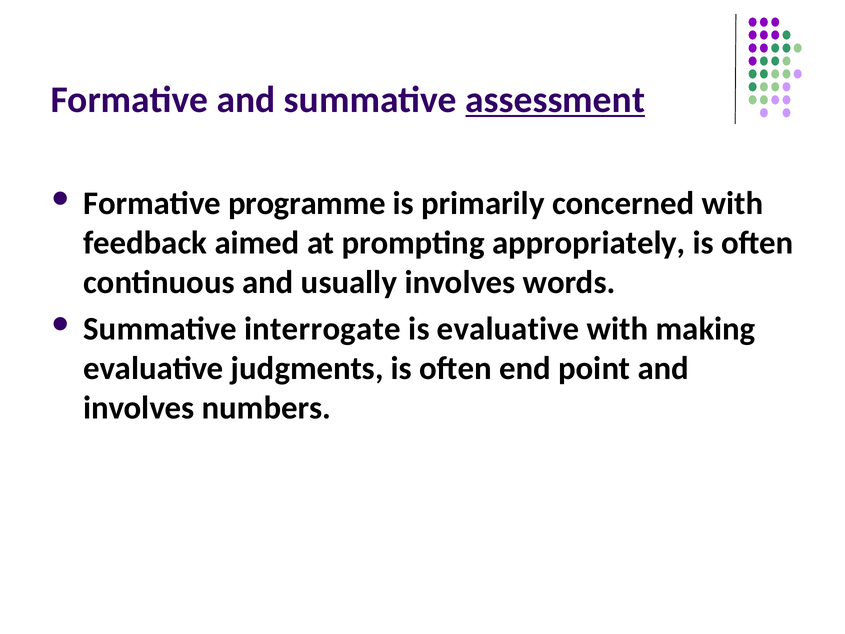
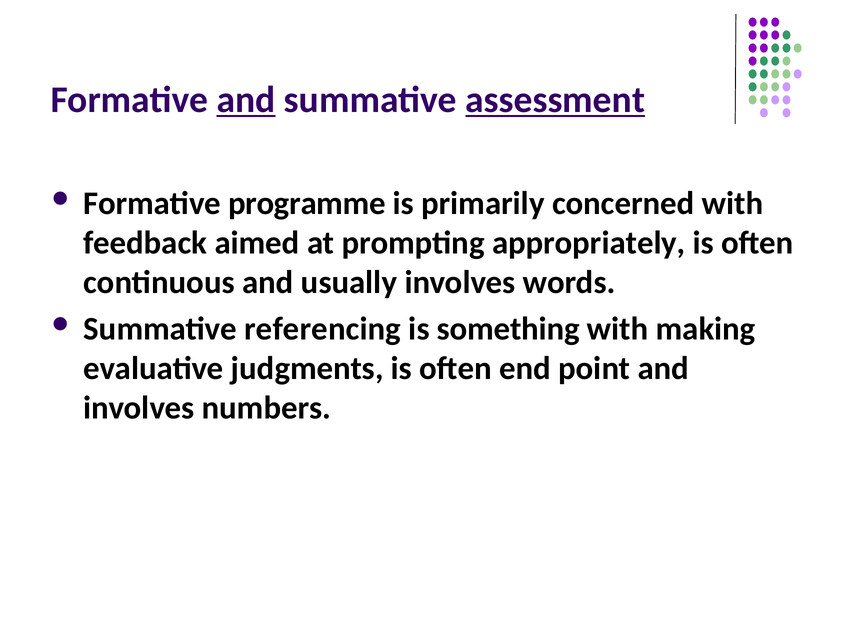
and at (246, 100) underline: none -> present
interrogate: interrogate -> referencing
is evaluative: evaluative -> something
